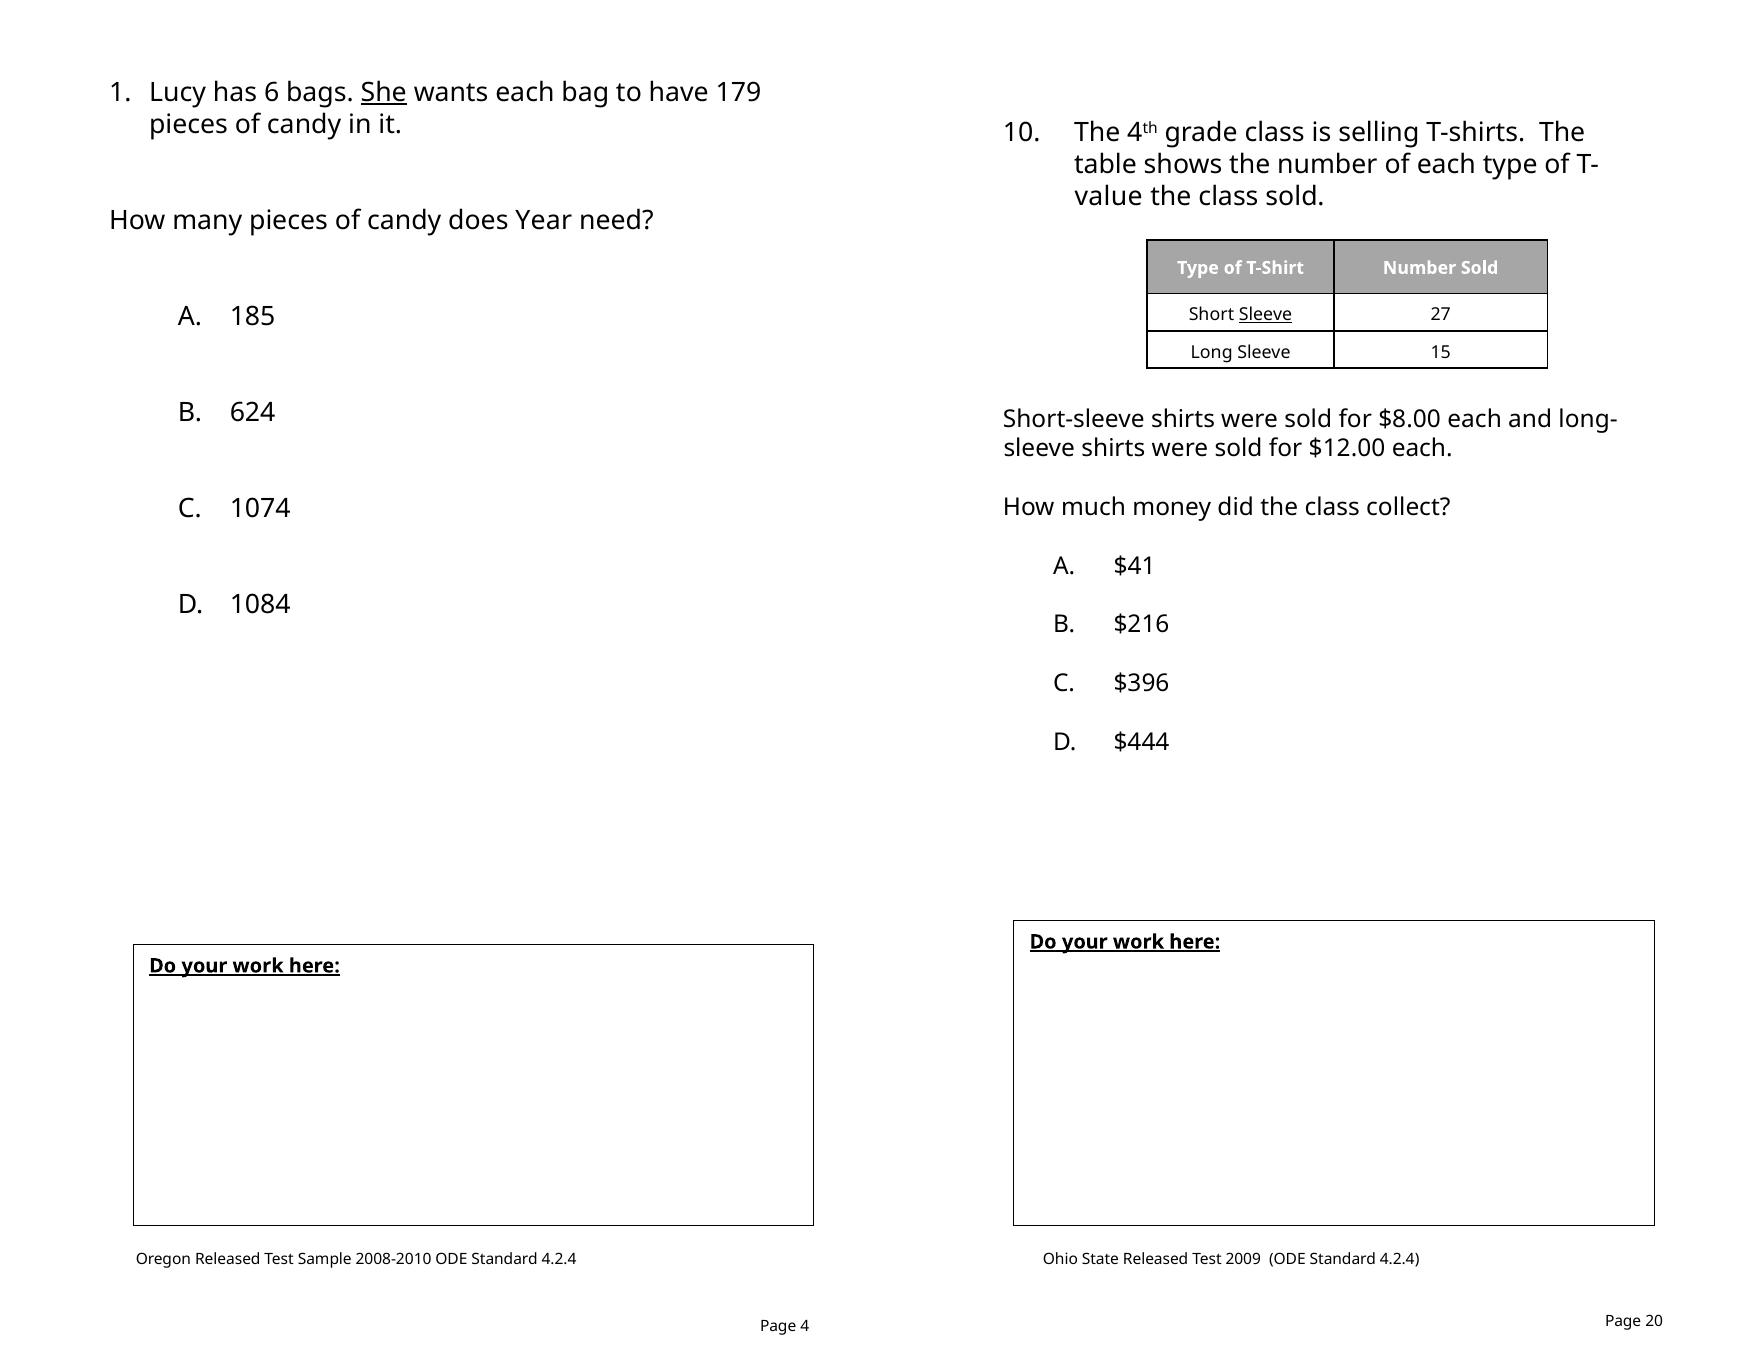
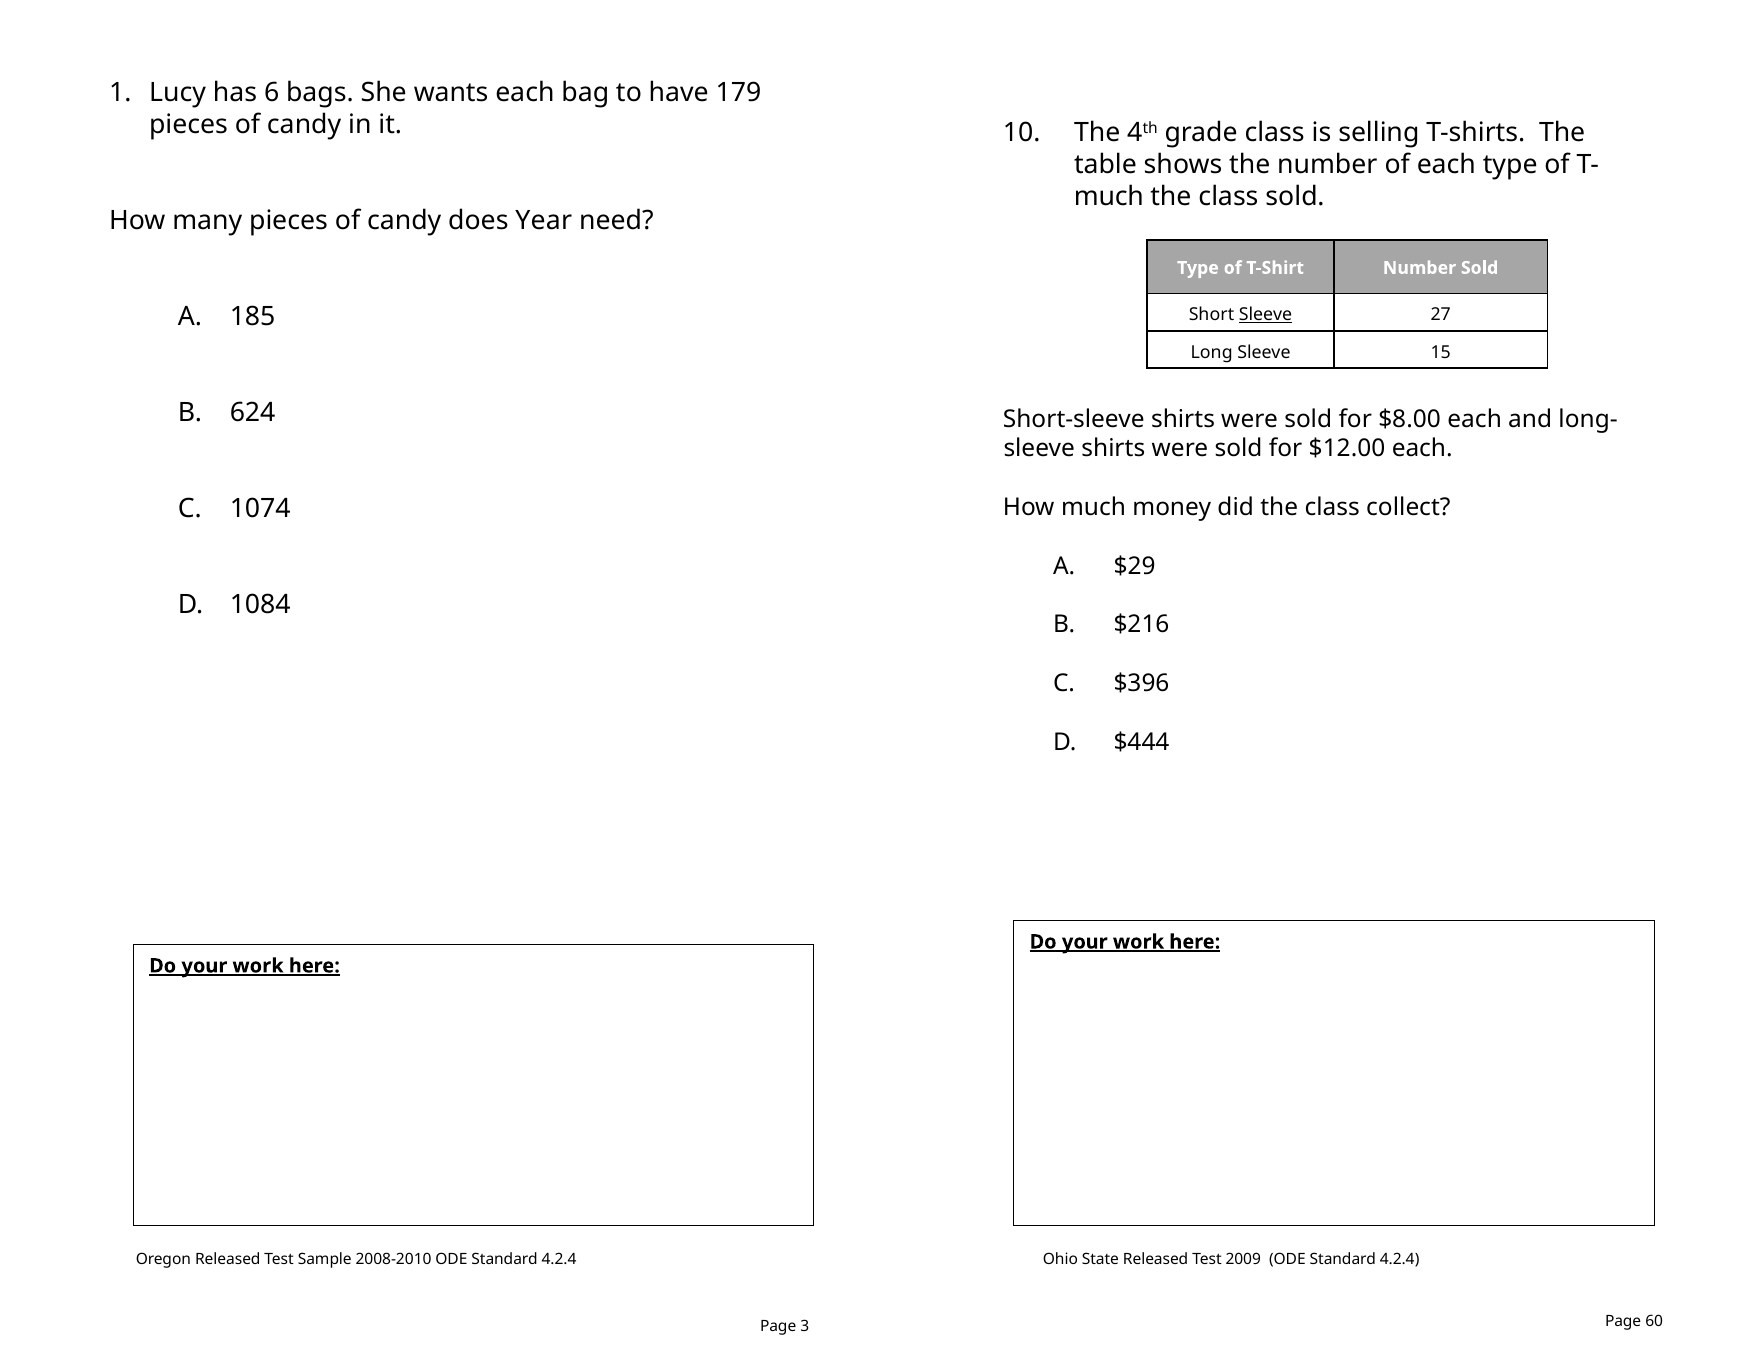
She underline: present -> none
value at (1109, 196): value -> much
$41: $41 -> $29
4: 4 -> 3
20: 20 -> 60
